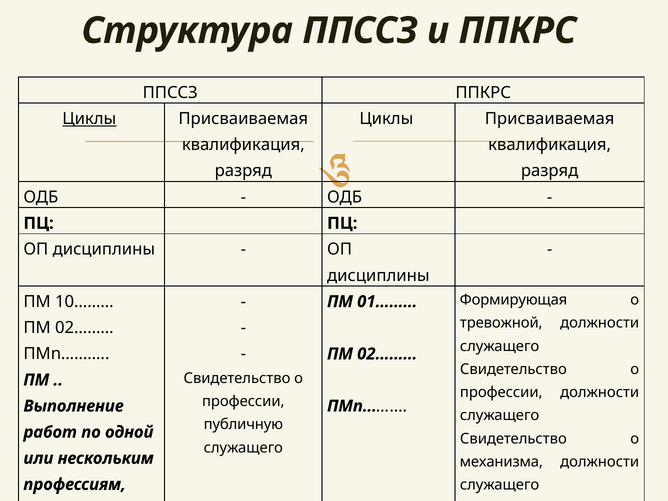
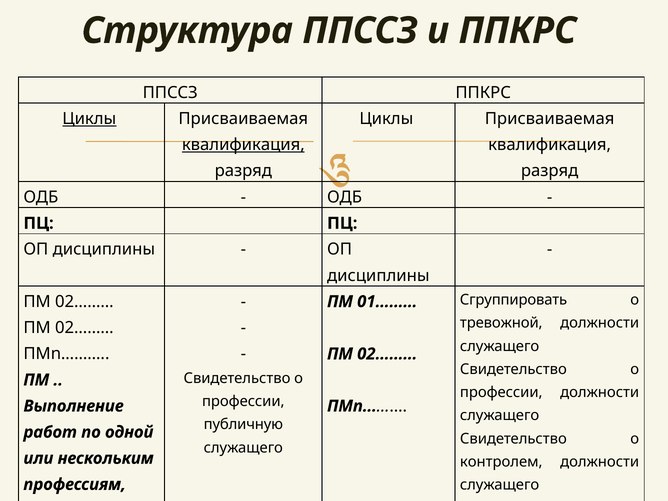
квалификация at (243, 145) underline: none -> present
Формирующая: Формирующая -> Сгруппировать
10……… at (84, 302): 10……… -> 02………
механизма: механизма -> контролем
